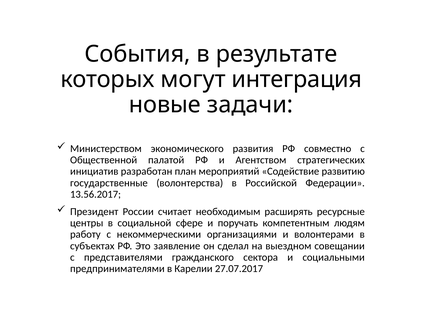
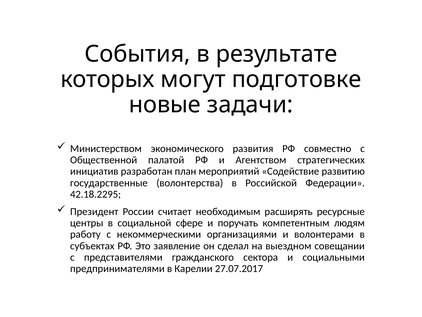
интеграция: интеграция -> подготовке
13.56.2017: 13.56.2017 -> 42.18.2295
